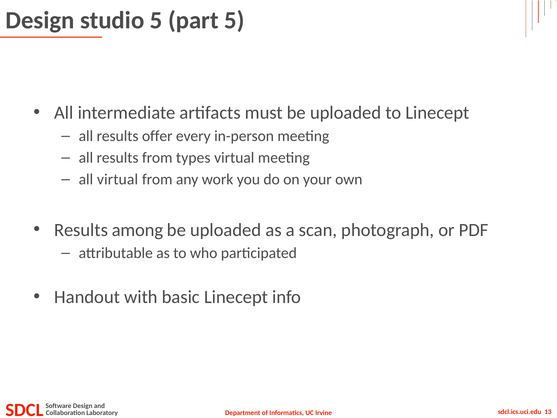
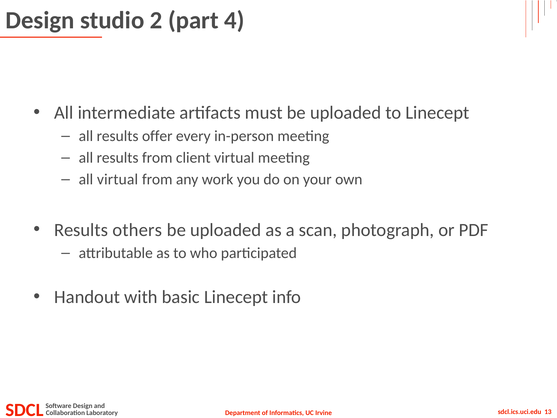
studio 5: 5 -> 2
part 5: 5 -> 4
types: types -> client
among: among -> others
